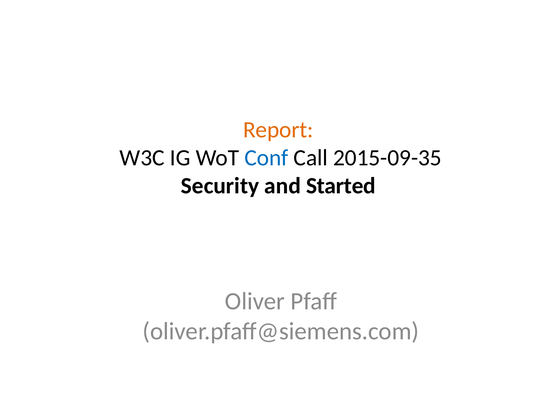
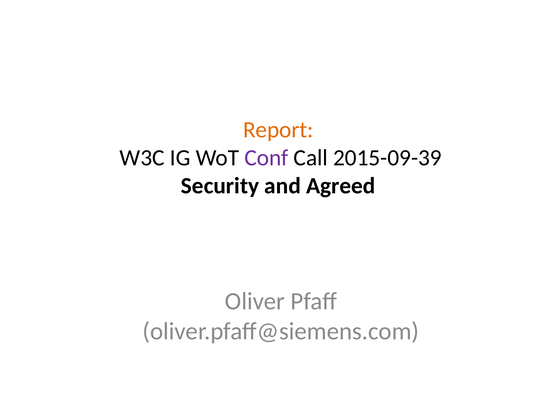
Conf colour: blue -> purple
2015-09-35: 2015-09-35 -> 2015-09-39
Started: Started -> Agreed
